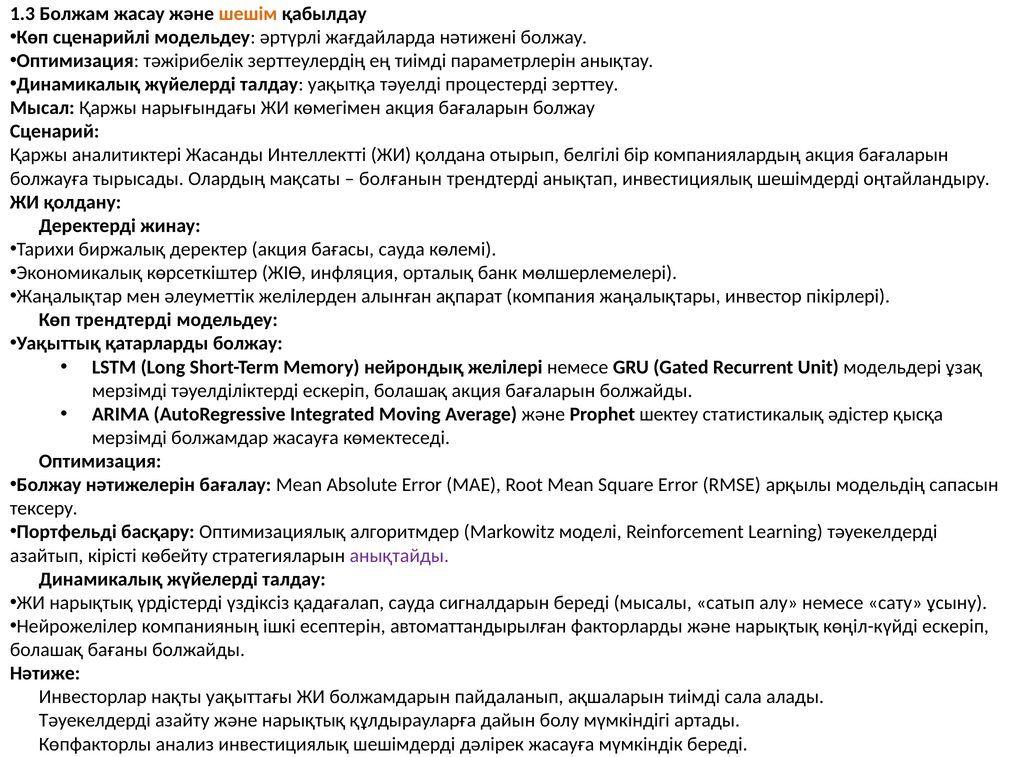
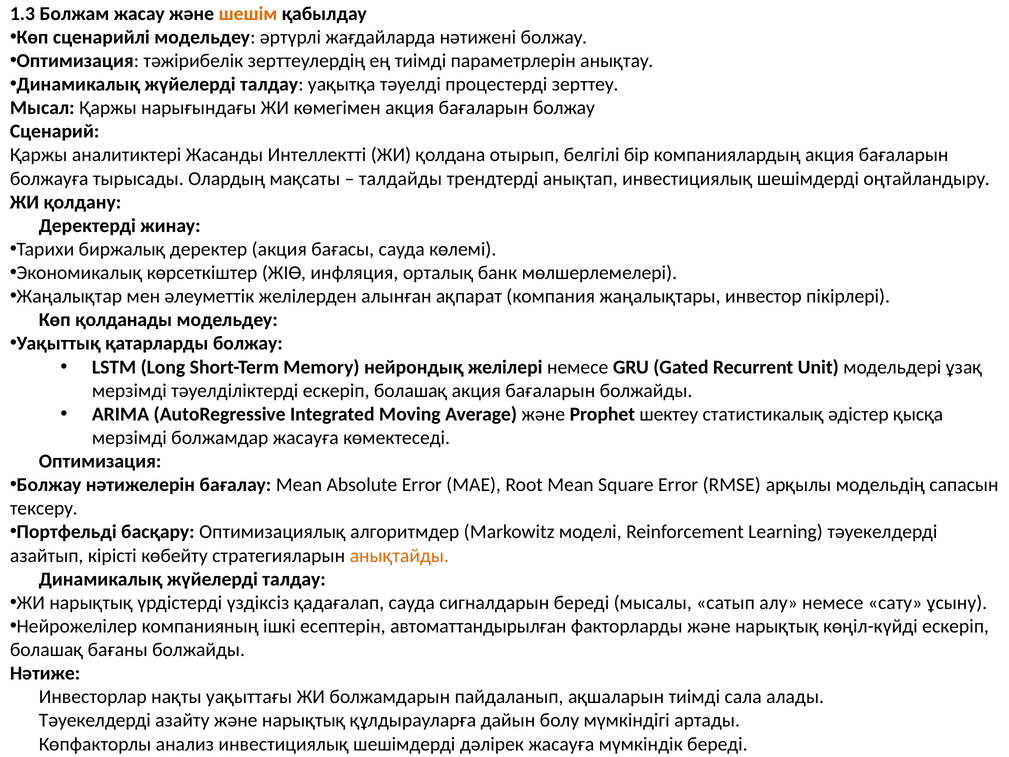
болғанын: болғанын -> талдайды
трендтерді at (123, 320): трендтерді -> қолданады
анықтайды colour: purple -> orange
